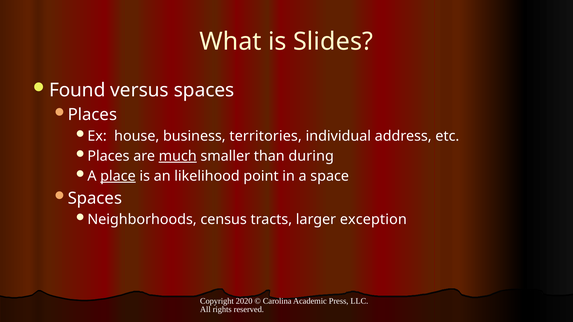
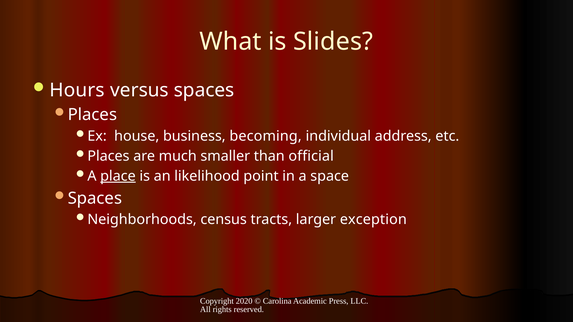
Found: Found -> Hours
territories: territories -> becoming
much underline: present -> none
during: during -> official
